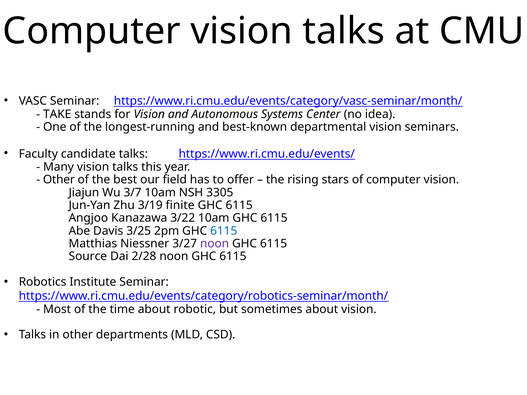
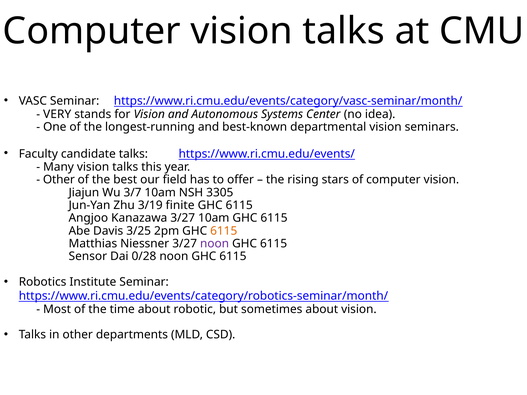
TAKE: TAKE -> VERY
Kanazawa 3/22: 3/22 -> 3/27
6115 at (224, 231) colour: blue -> orange
Source: Source -> Sensor
2/28: 2/28 -> 0/28
